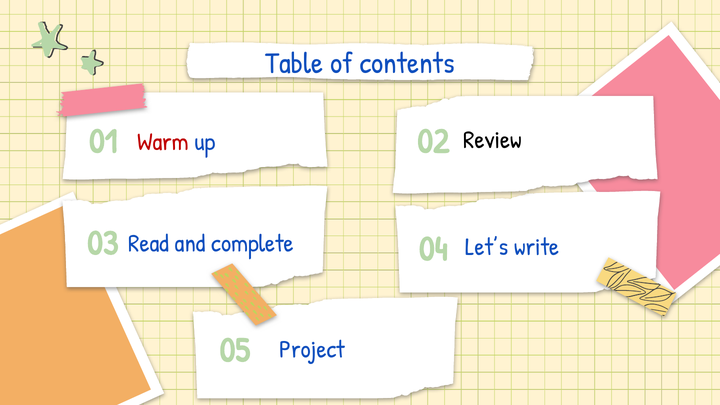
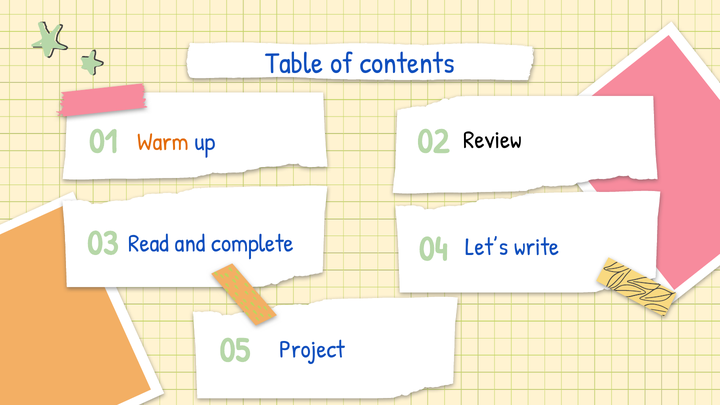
Warm colour: red -> orange
